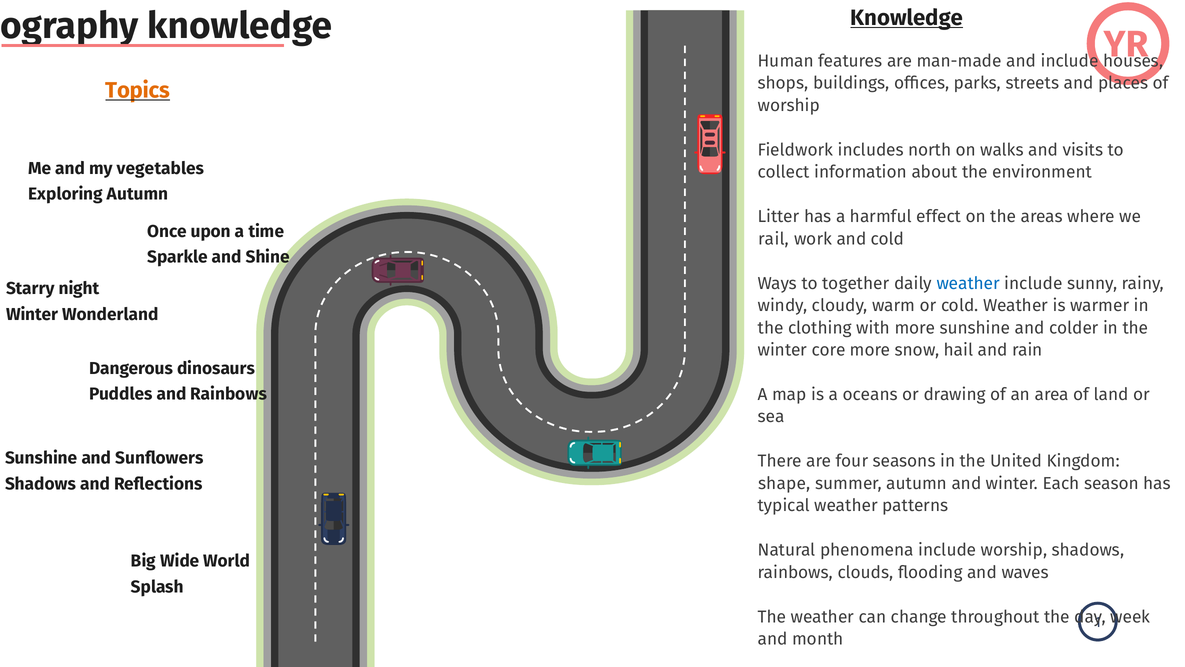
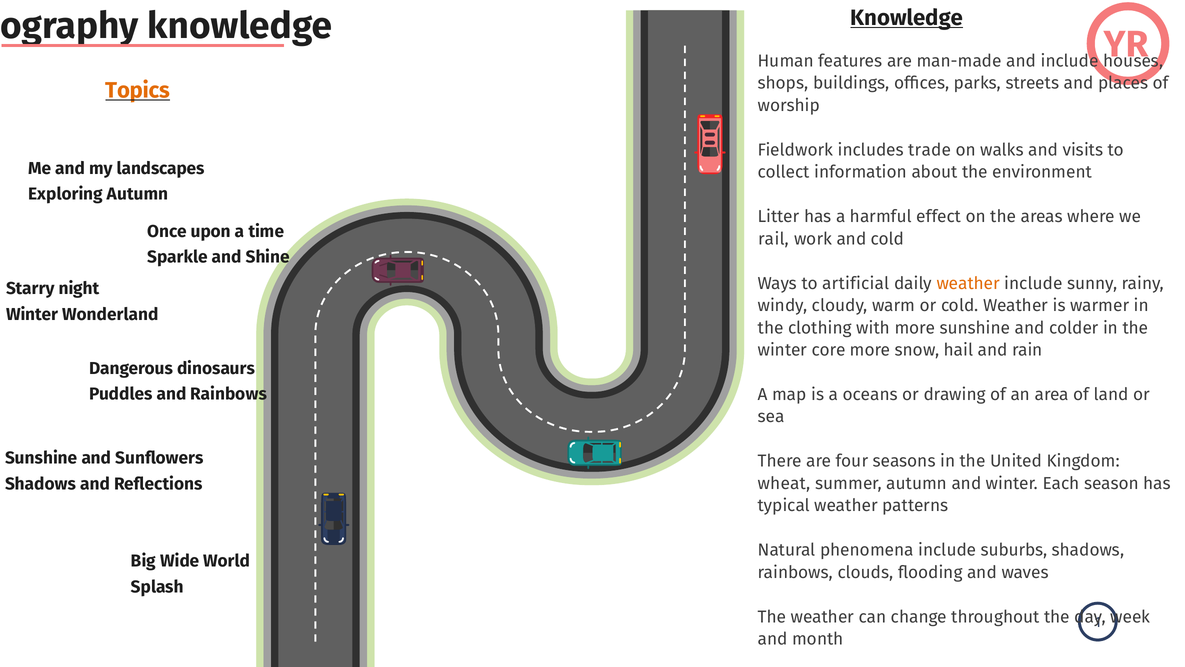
north: north -> trade
vegetables: vegetables -> landscapes
together: together -> artificial
weather at (968, 283) colour: blue -> orange
shape: shape -> wheat
include worship: worship -> suburbs
